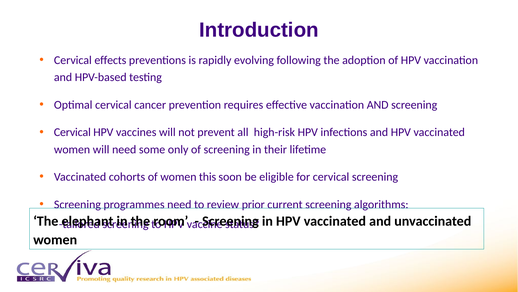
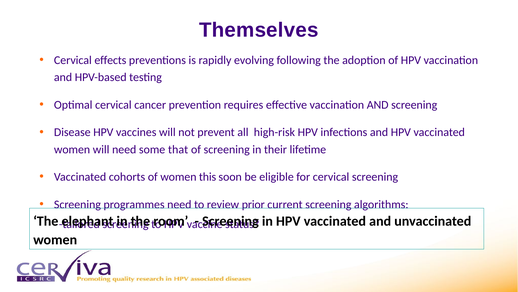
Introduction: Introduction -> Themselves
Cervical at (72, 132): Cervical -> Disease
only: only -> that
